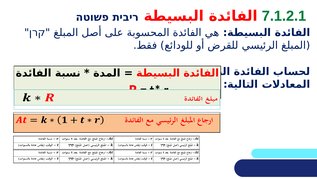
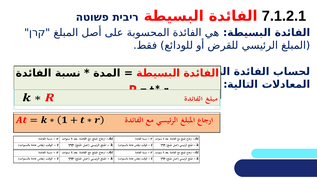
7.1.2.1 colour: green -> black
